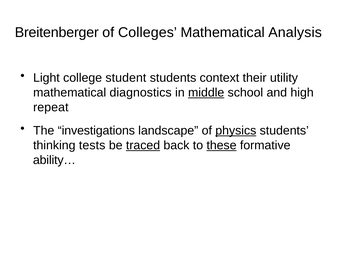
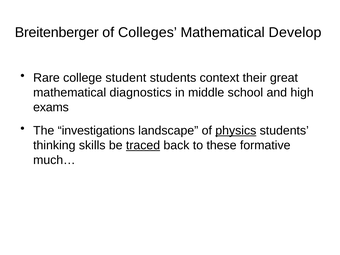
Analysis: Analysis -> Develop
Light: Light -> Rare
utility: utility -> great
middle underline: present -> none
repeat: repeat -> exams
tests: tests -> skills
these underline: present -> none
ability…: ability… -> much…
